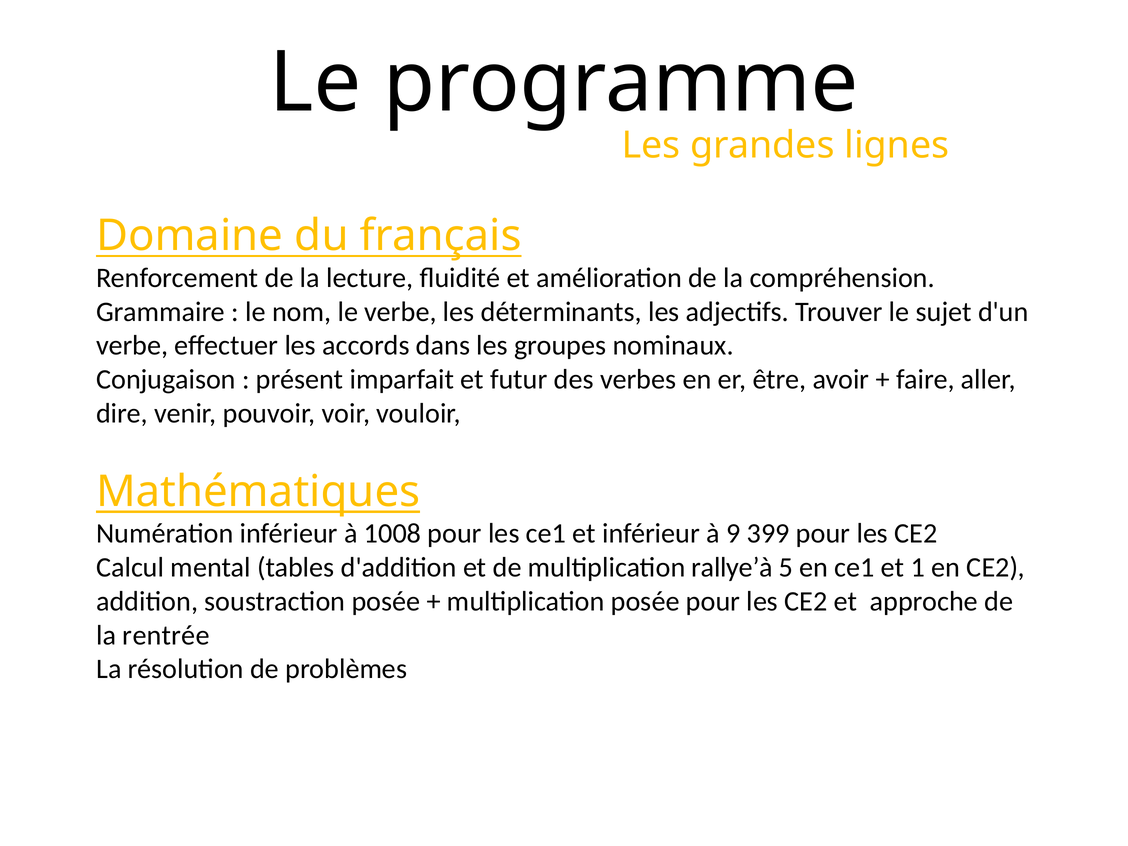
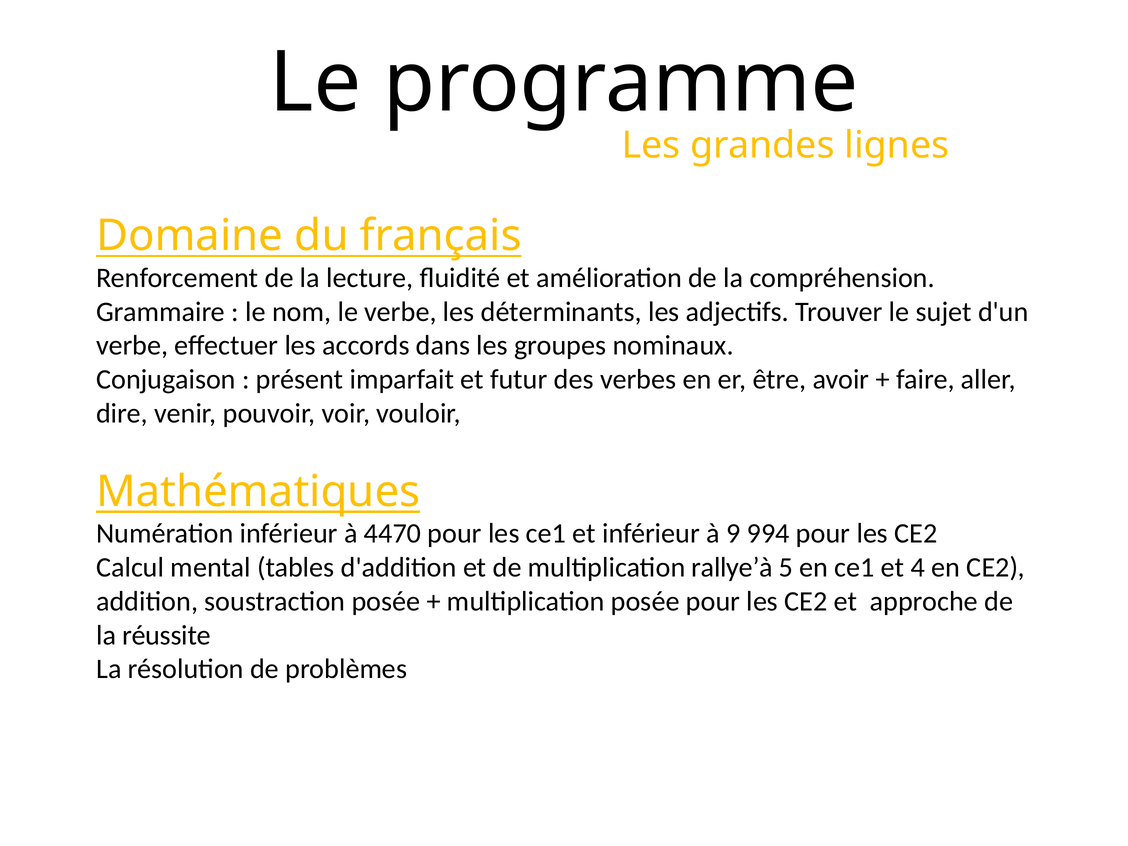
1008: 1008 -> 4470
399: 399 -> 994
1: 1 -> 4
rentrée: rentrée -> réussite
